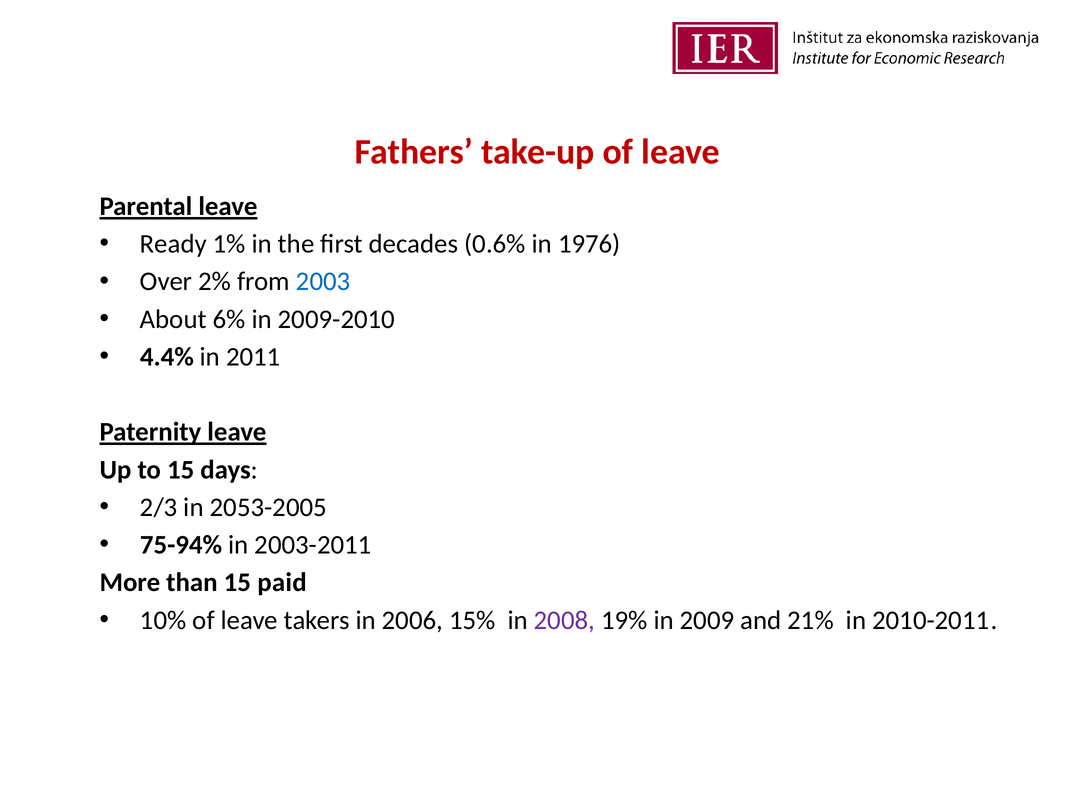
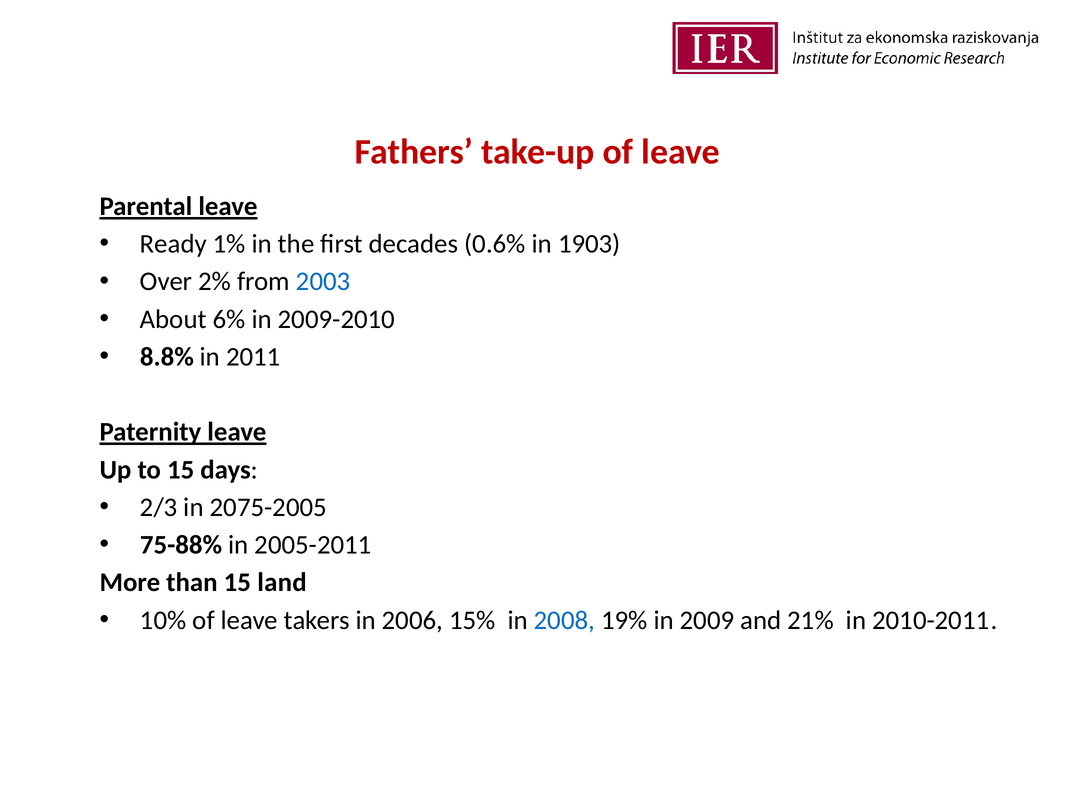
1976: 1976 -> 1903
4.4%: 4.4% -> 8.8%
2053-2005: 2053-2005 -> 2075-2005
75-94%: 75-94% -> 75-88%
2003-2011: 2003-2011 -> 2005-2011
paid: paid -> land
2008 colour: purple -> blue
